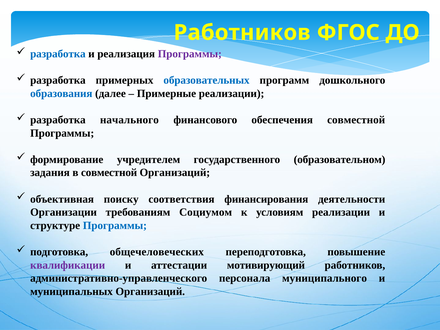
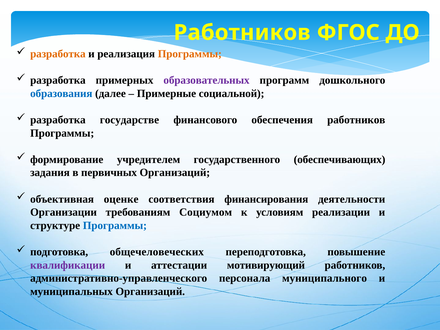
разработка at (58, 54) colour: blue -> orange
Программы at (190, 54) colour: purple -> orange
образовательных colour: blue -> purple
Примерные реализации: реализации -> социальной
начального: начального -> государстве
обеспечения совместной: совместной -> работников
образовательном: образовательном -> обеспечивающих
в совместной: совместной -> первичных
поиску: поиску -> оценке
